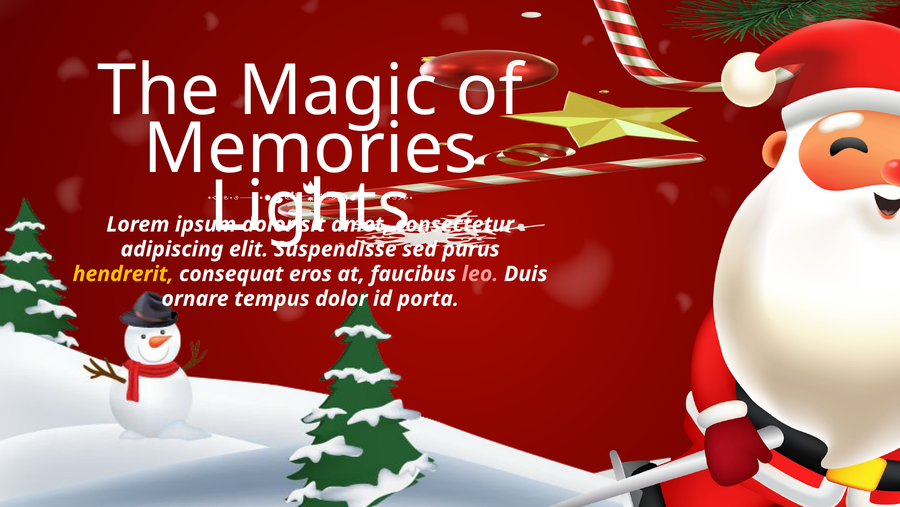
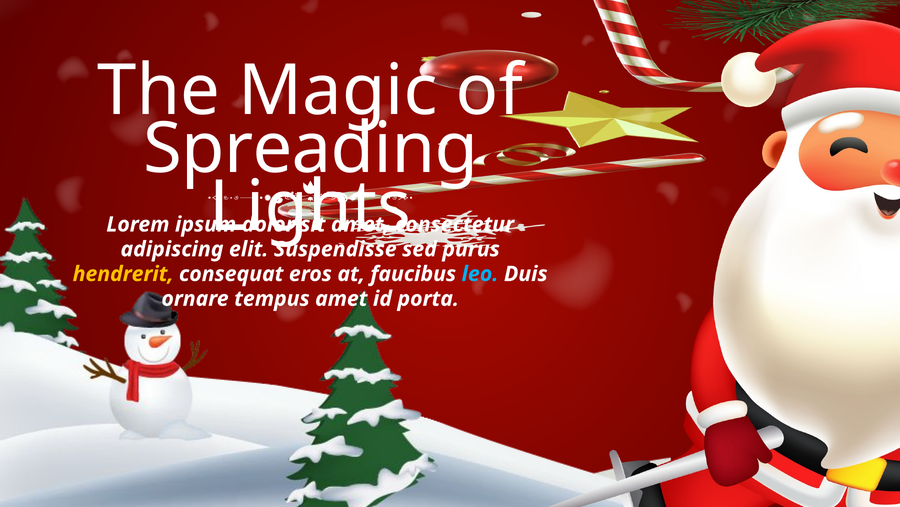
Memories: Memories -> Spreading
leo colour: pink -> light blue
tempus dolor: dolor -> amet
